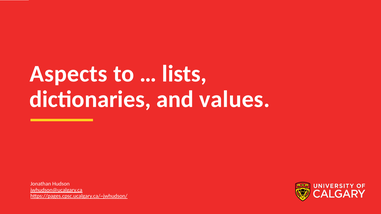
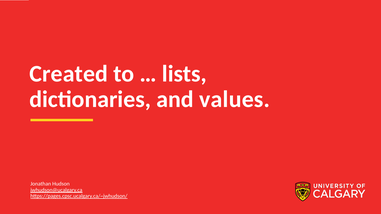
Aspects: Aspects -> Created
